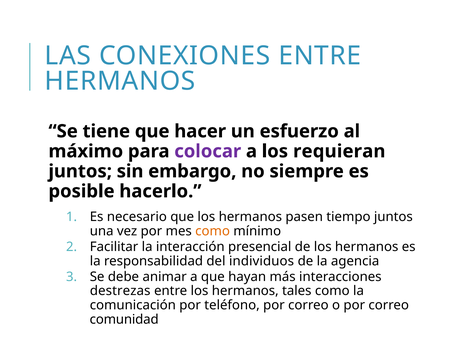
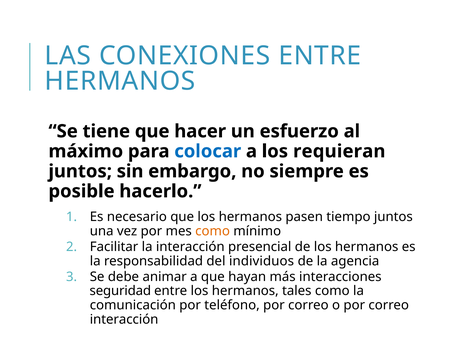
colocar colour: purple -> blue
destrezas: destrezas -> seguridad
comunidad at (124, 319): comunidad -> interacción
